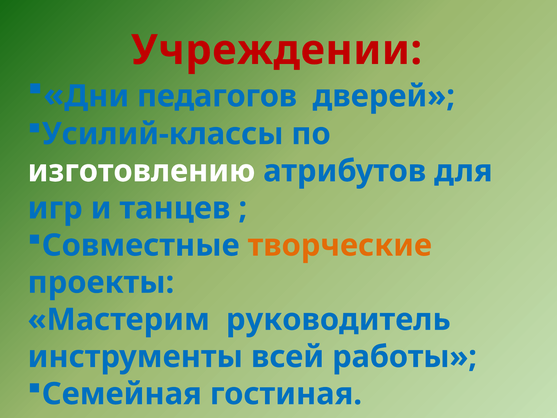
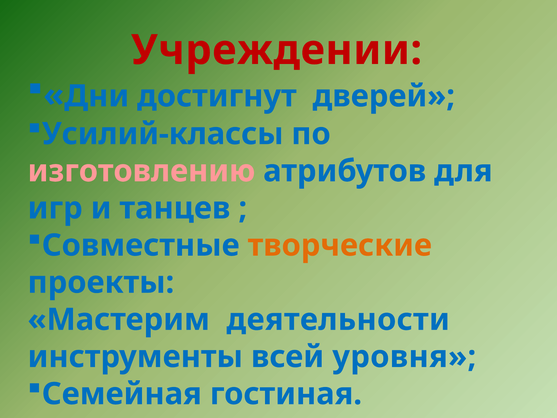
педагогов: педагогов -> достигнут
изготовлению colour: white -> pink
руководитель: руководитель -> деятельности
работы: работы -> уровня
